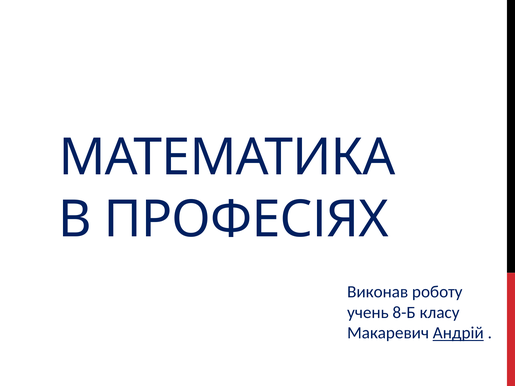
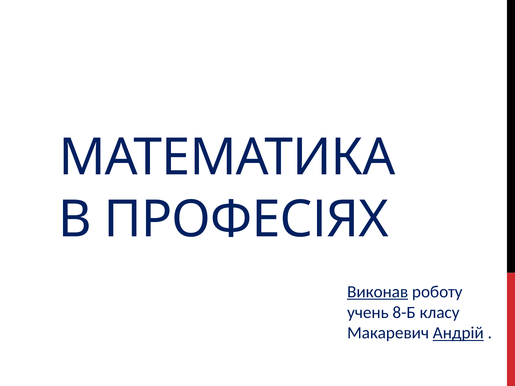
Виконав underline: none -> present
